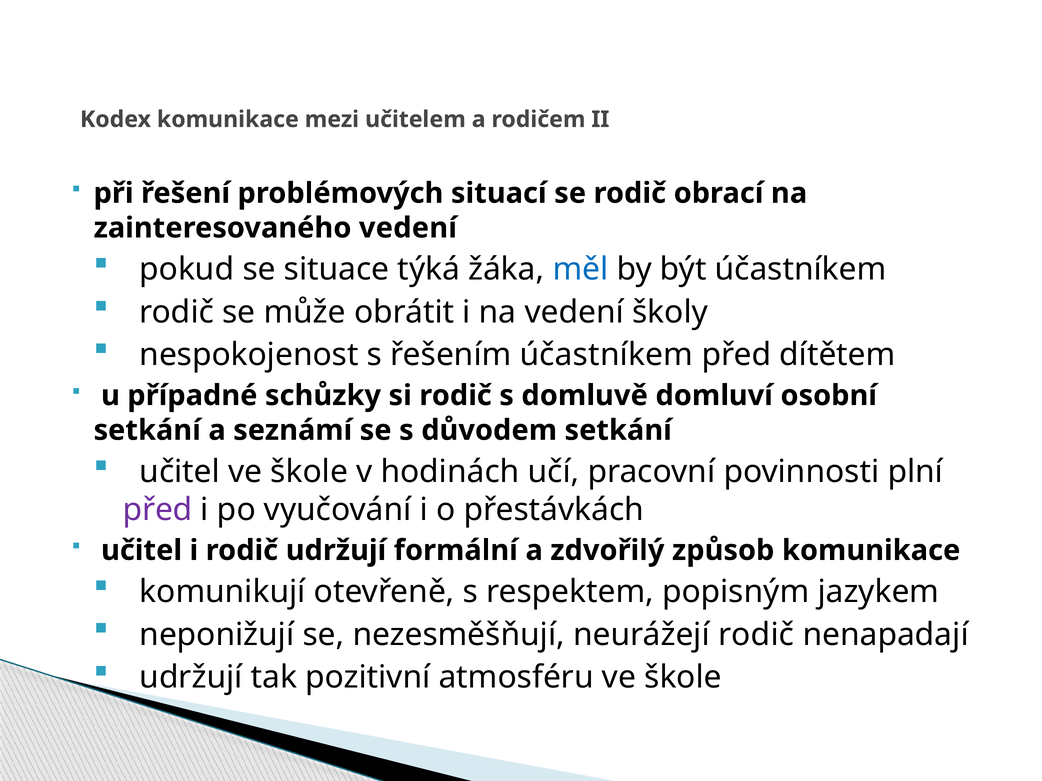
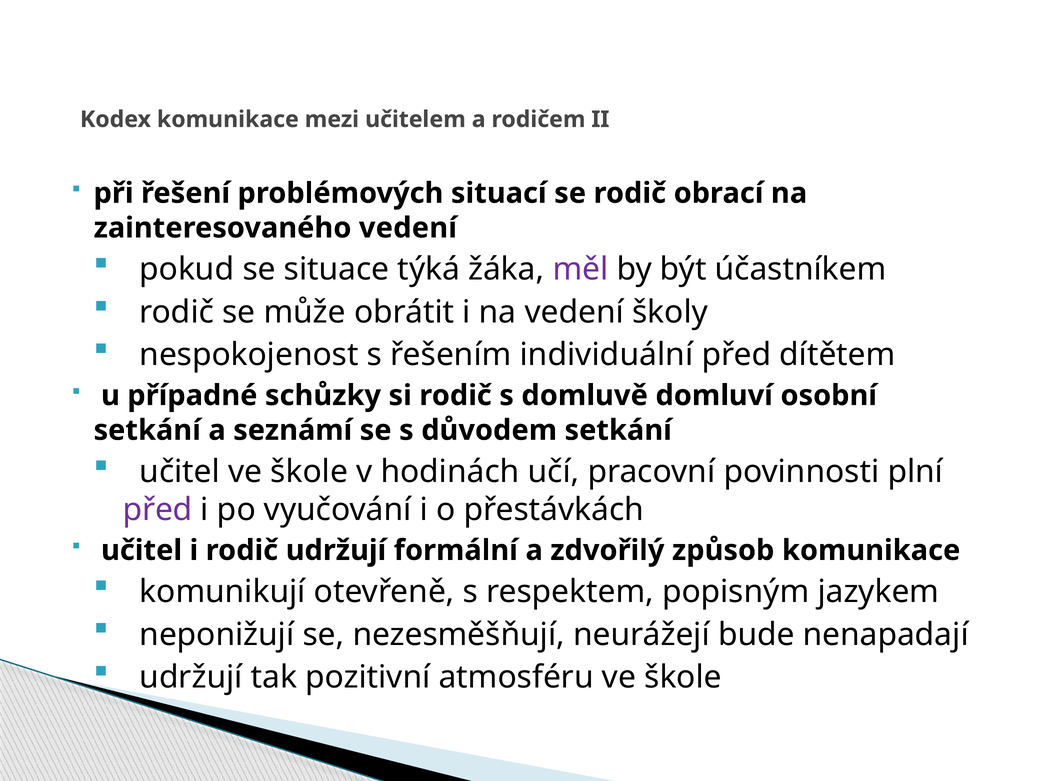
měl colour: blue -> purple
řešením účastníkem: účastníkem -> individuální
neurážejí rodič: rodič -> bude
